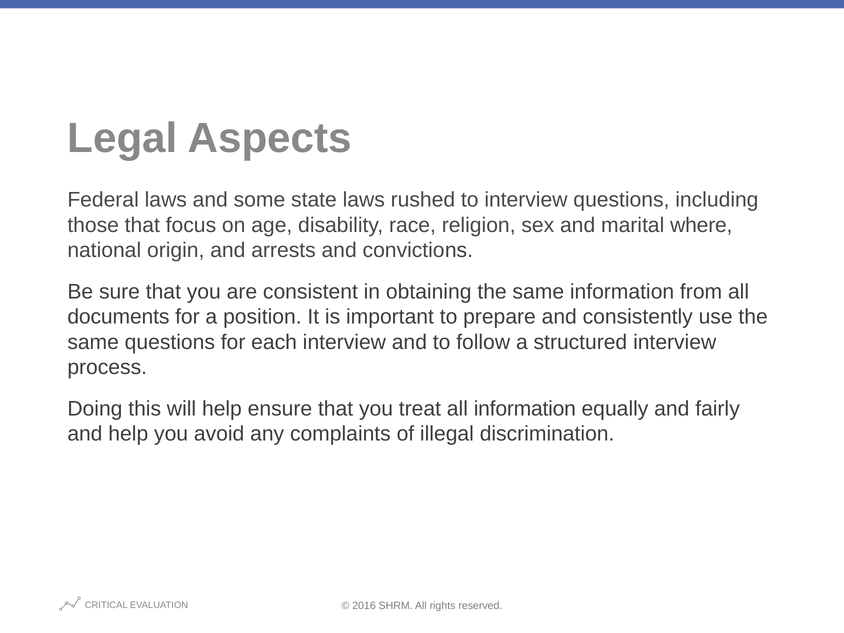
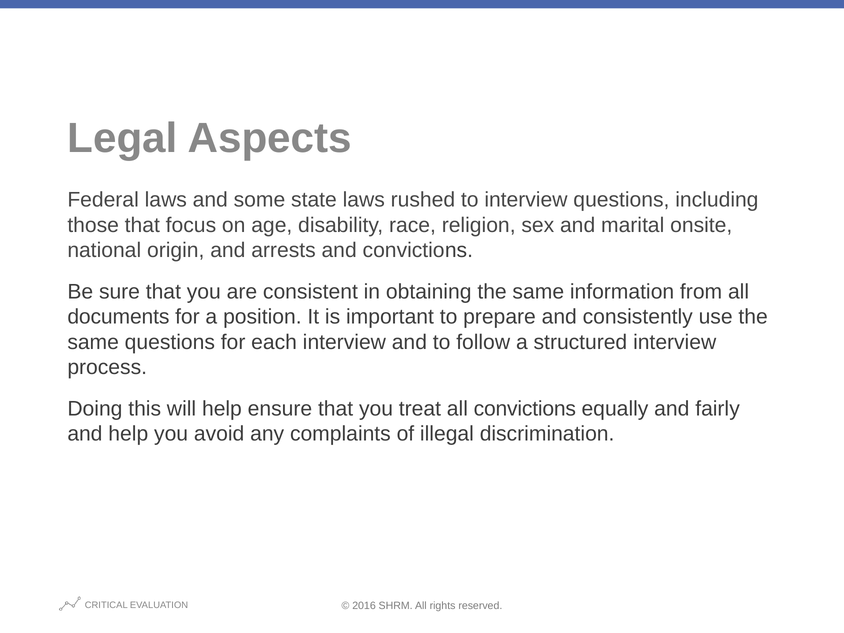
where: where -> onsite
all information: information -> convictions
